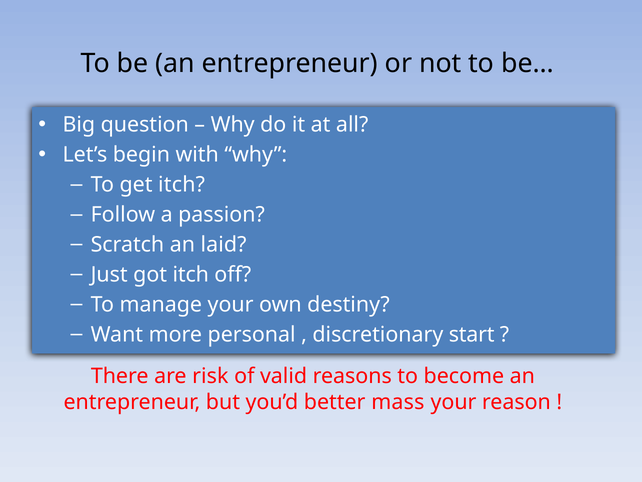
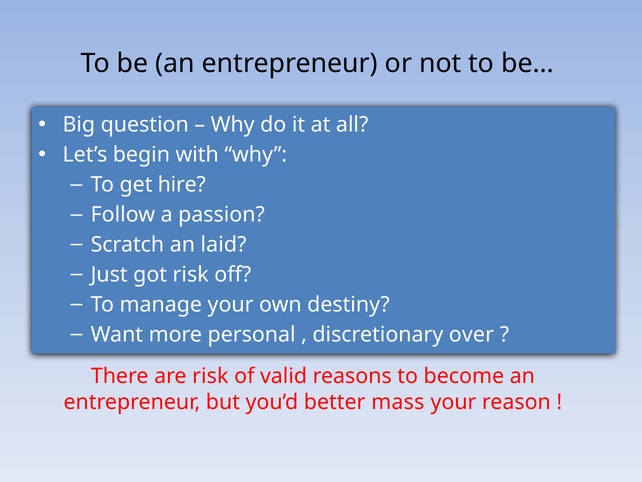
get itch: itch -> hire
got itch: itch -> risk
start: start -> over
